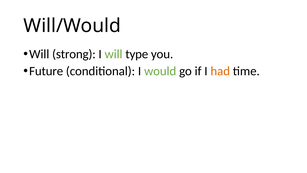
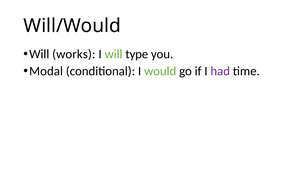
strong: strong -> works
Future: Future -> Modal
had colour: orange -> purple
